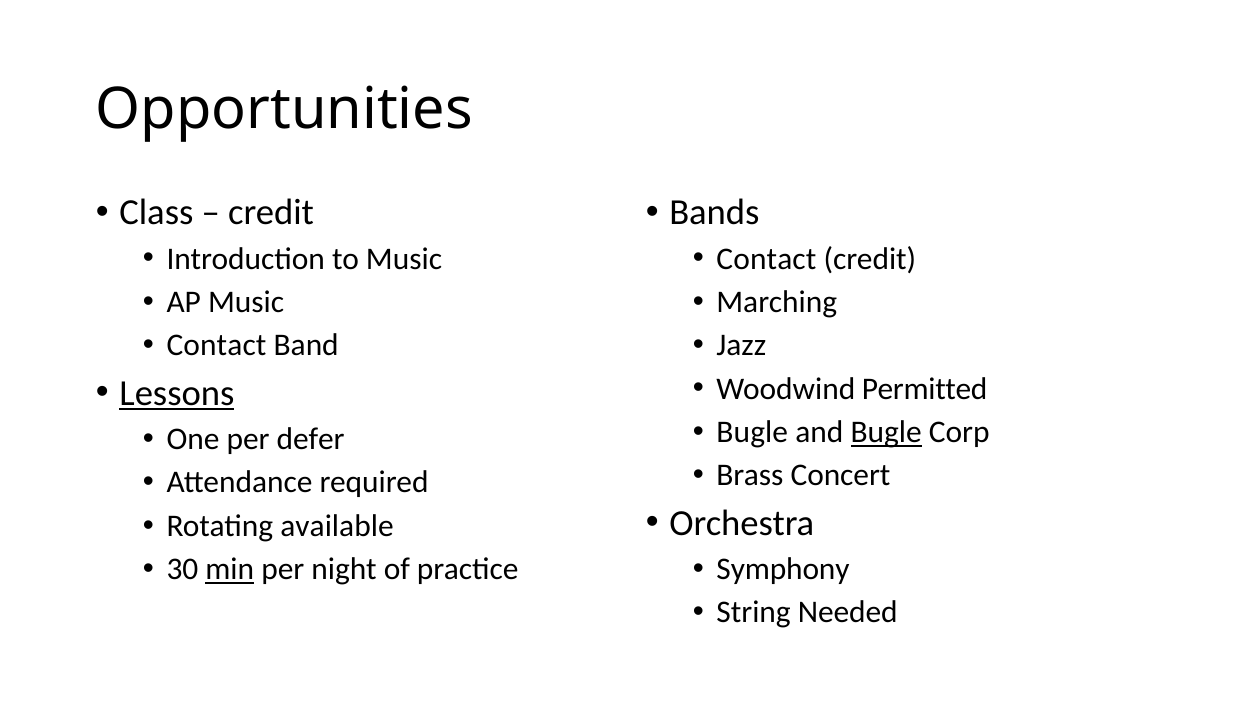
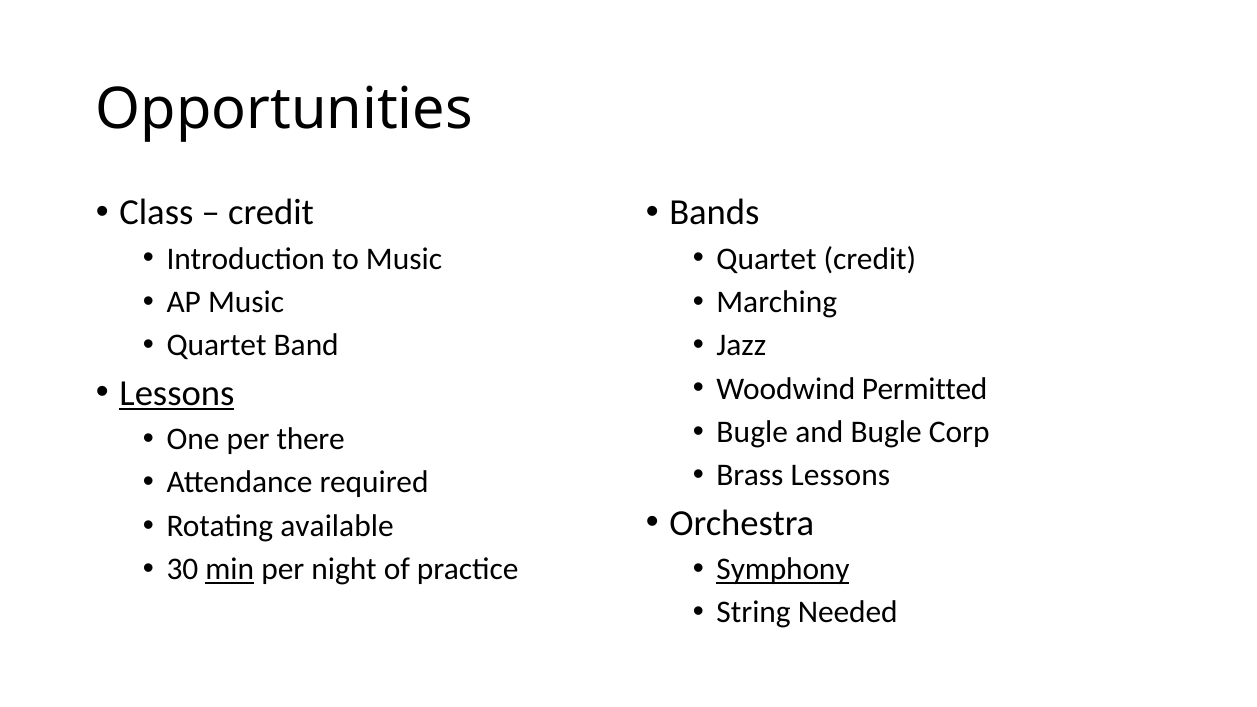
Contact at (766, 259): Contact -> Quartet
Contact at (216, 345): Contact -> Quartet
Bugle at (886, 432) underline: present -> none
defer: defer -> there
Brass Concert: Concert -> Lessons
Symphony underline: none -> present
